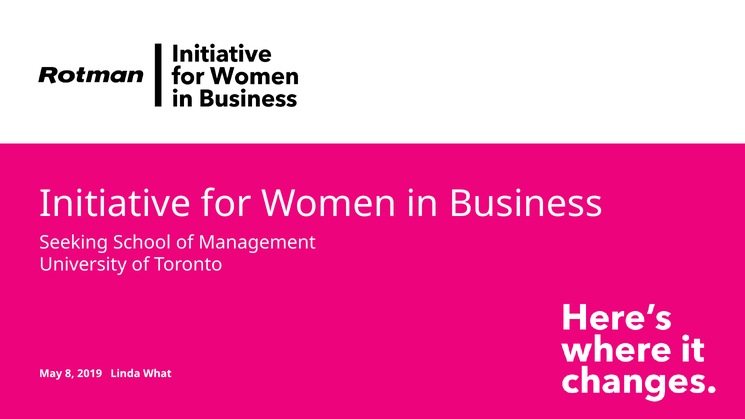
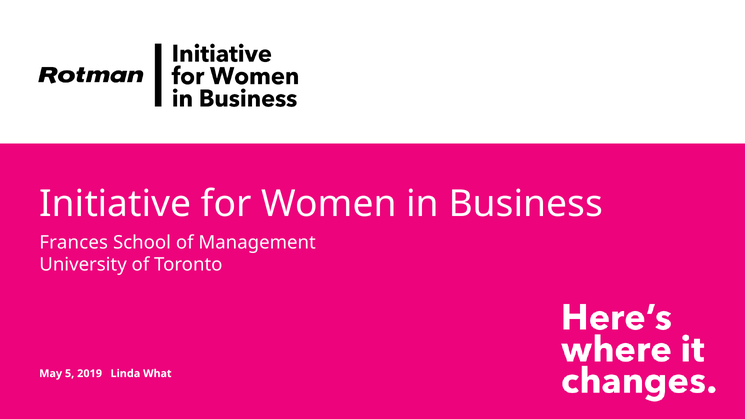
Seeking: Seeking -> Frances
8: 8 -> 5
